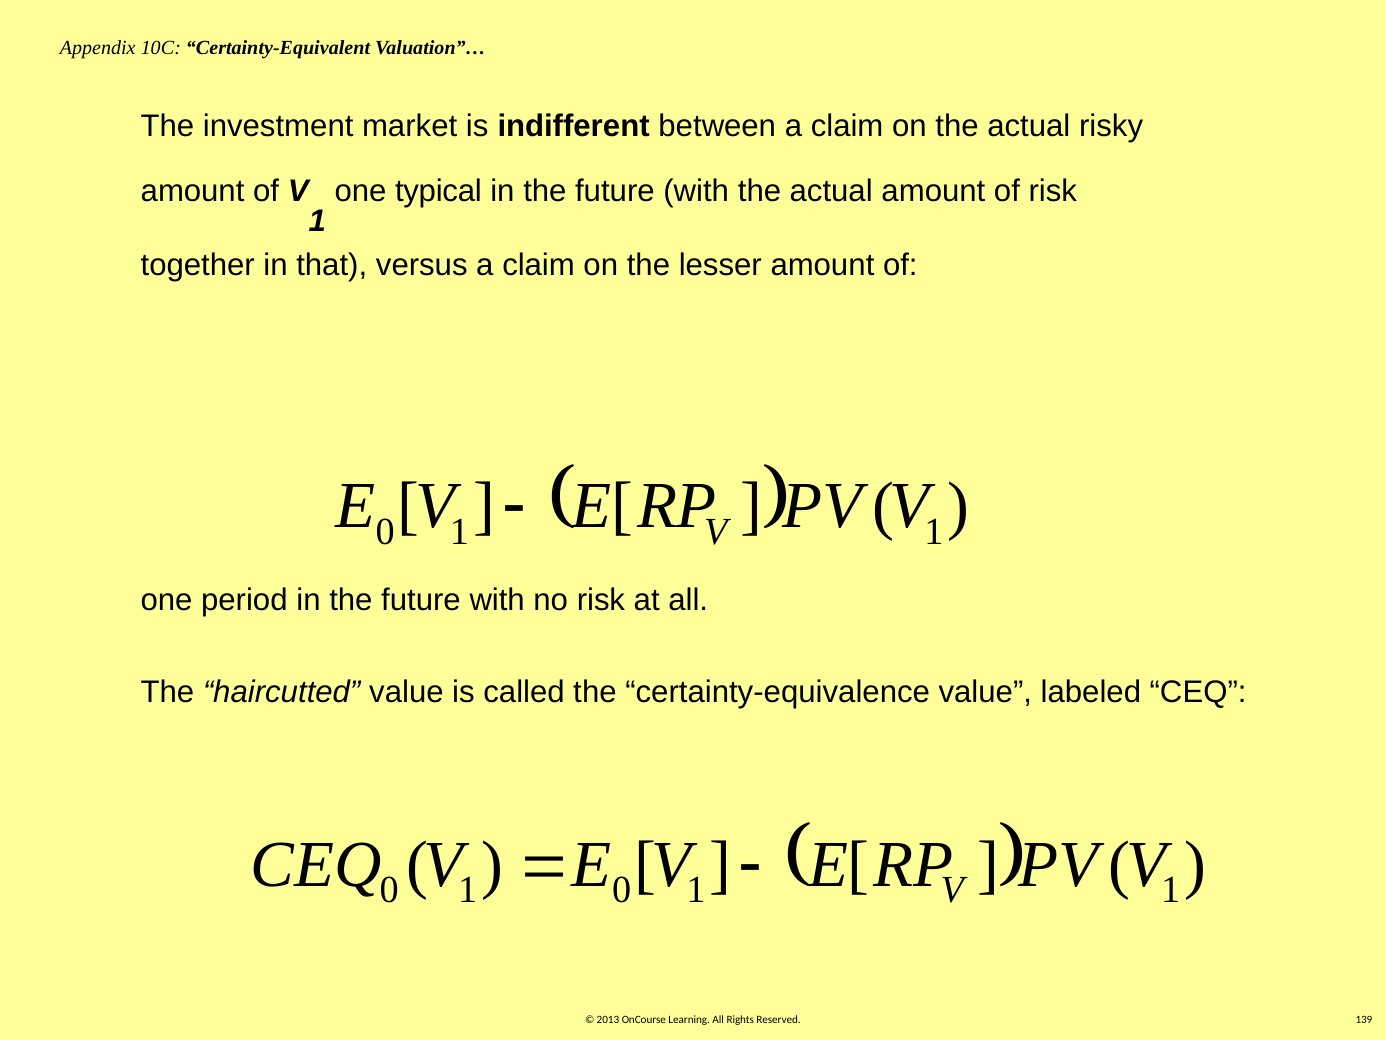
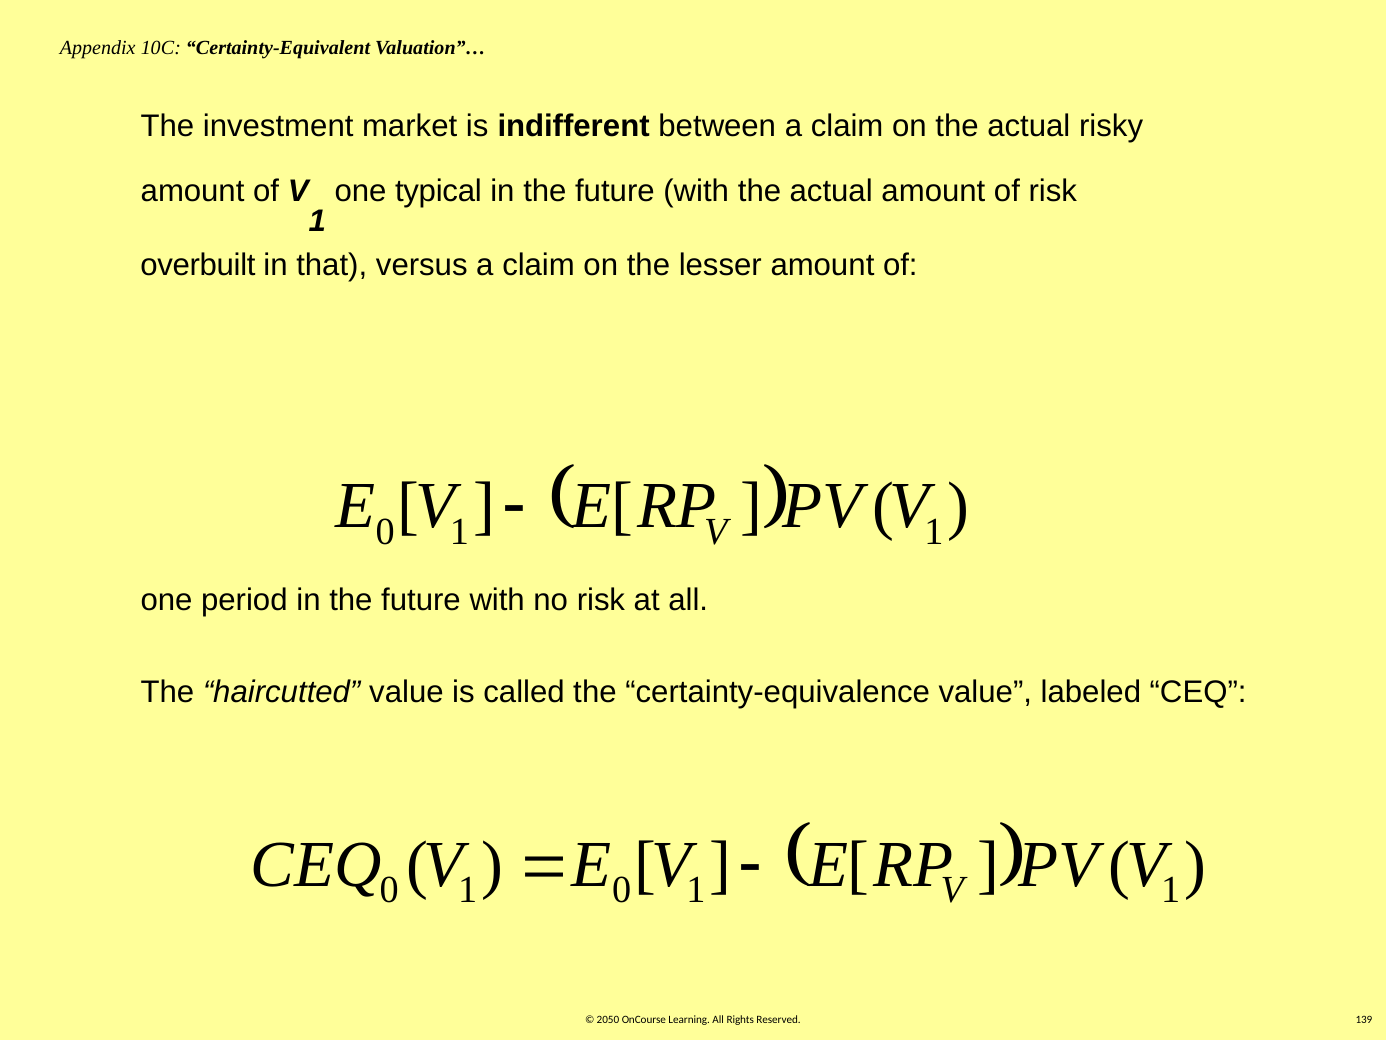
together: together -> overbuilt
2013: 2013 -> 2050
